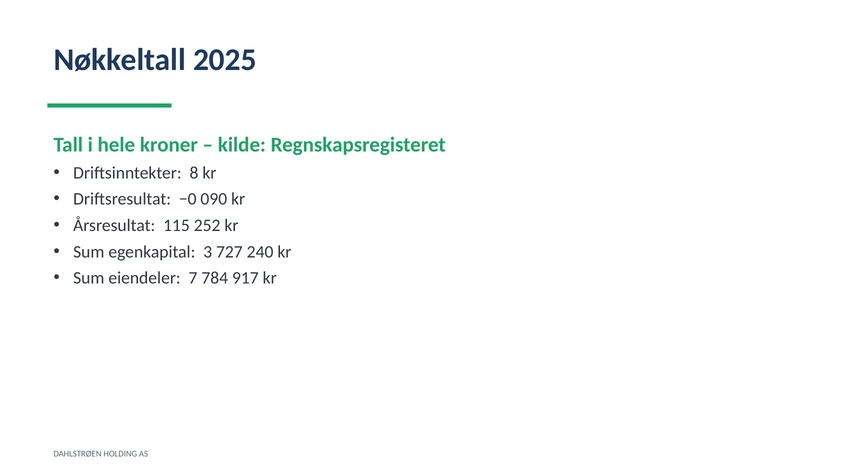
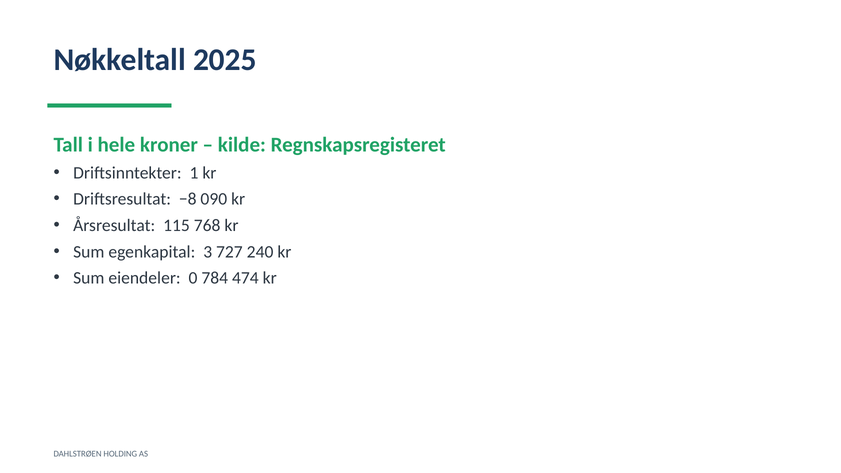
8: 8 -> 1
−0: −0 -> −8
252: 252 -> 768
7: 7 -> 0
917: 917 -> 474
